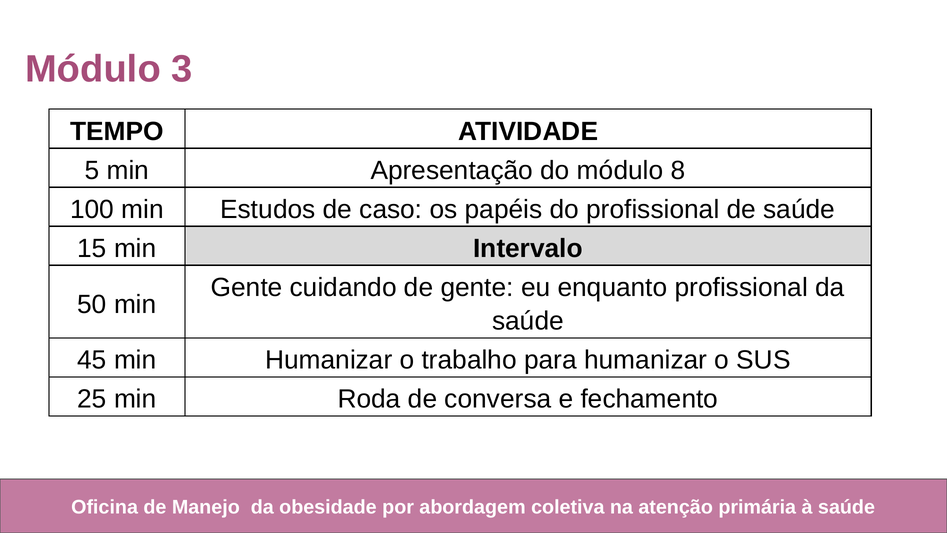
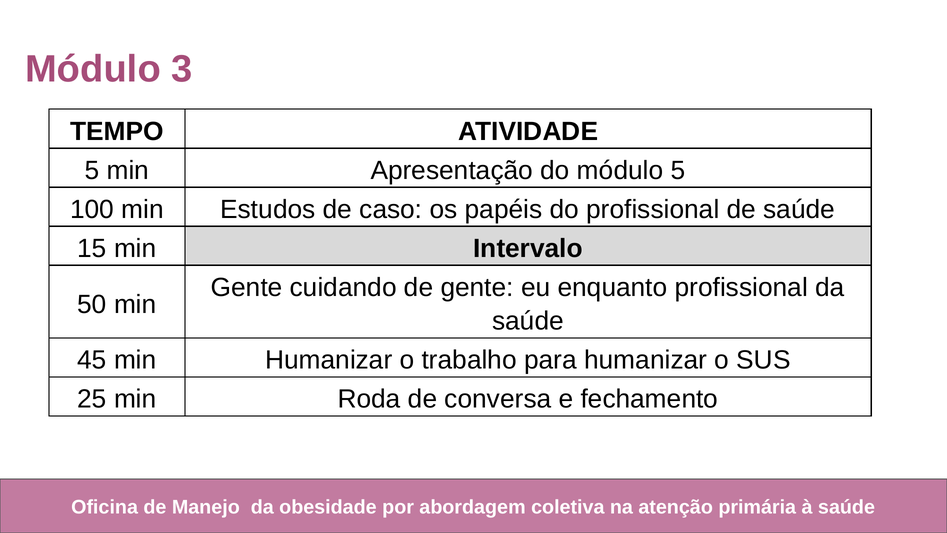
módulo 8: 8 -> 5
